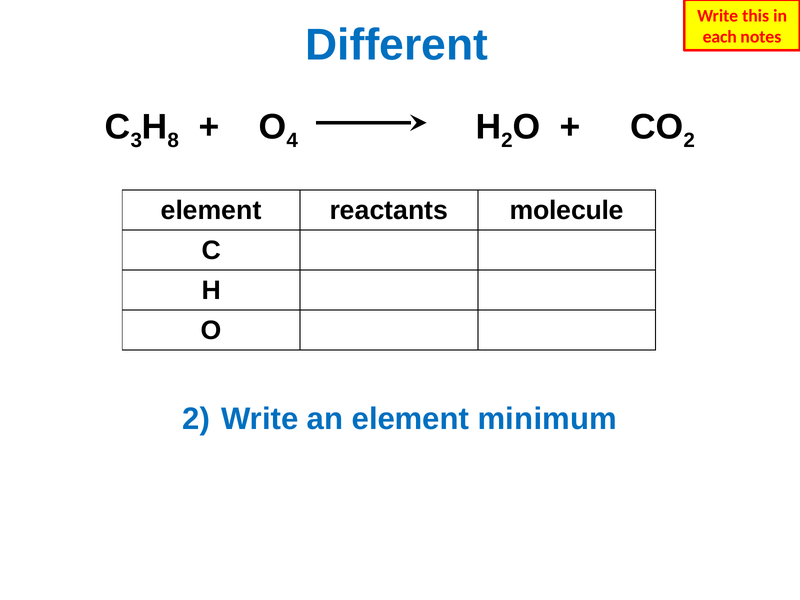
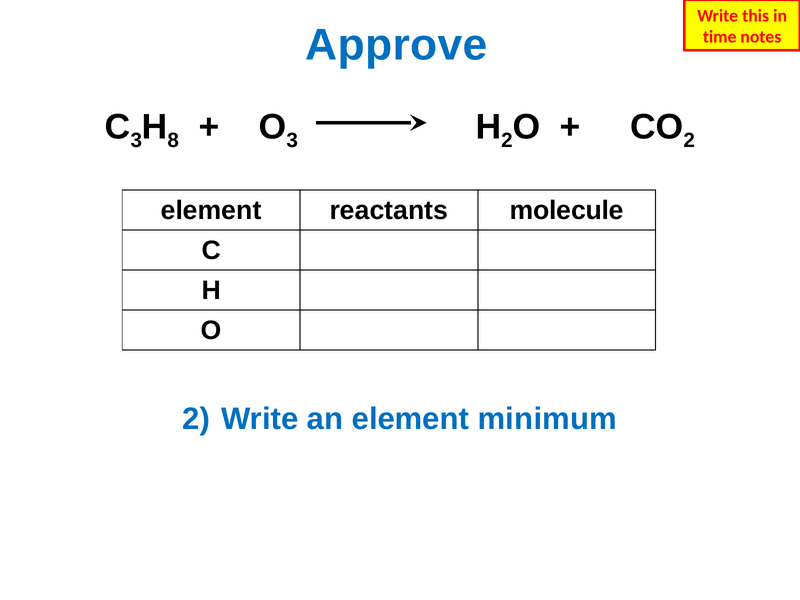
Different: Different -> Approve
each: each -> time
4 at (292, 141): 4 -> 3
